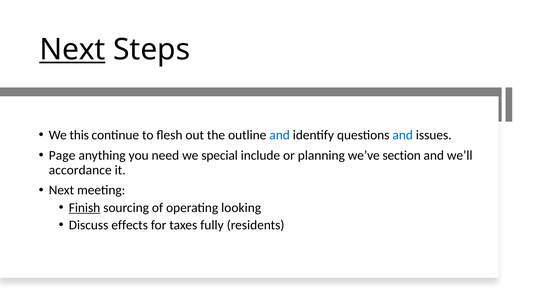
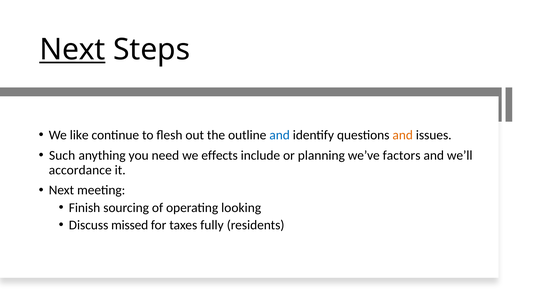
this: this -> like
and at (403, 135) colour: blue -> orange
Page: Page -> Such
special: special -> effects
section: section -> factors
Finish underline: present -> none
effects: effects -> missed
